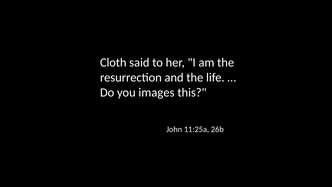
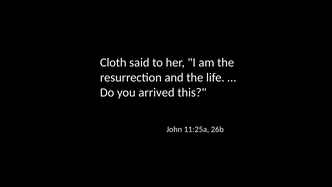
images: images -> arrived
